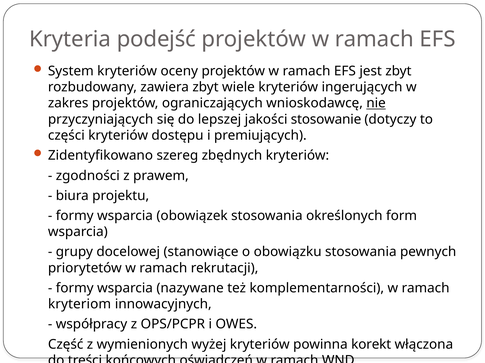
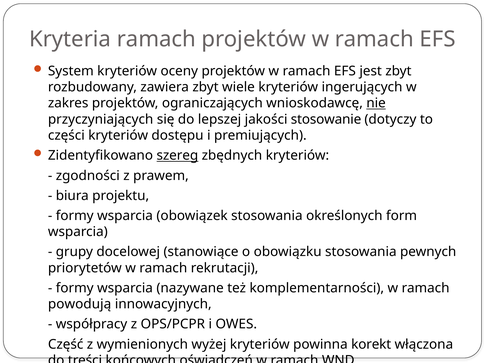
Kryteria podejść: podejść -> ramach
szereg underline: none -> present
kryteriom: kryteriom -> powodują
